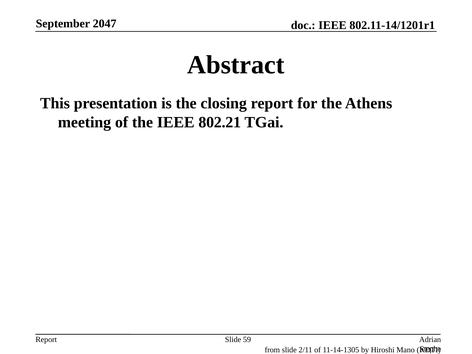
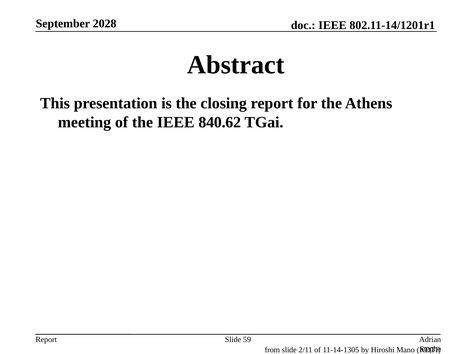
2047: 2047 -> 2028
802.21: 802.21 -> 840.62
